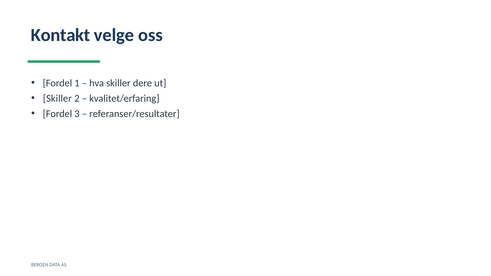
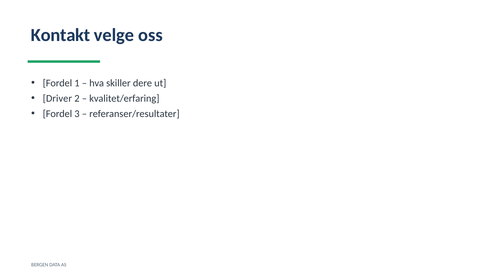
Skiller at (57, 99): Skiller -> Driver
